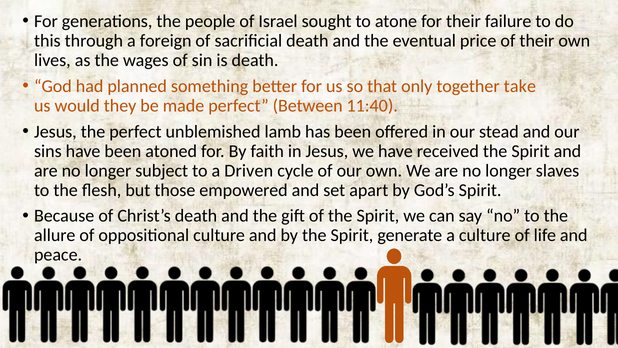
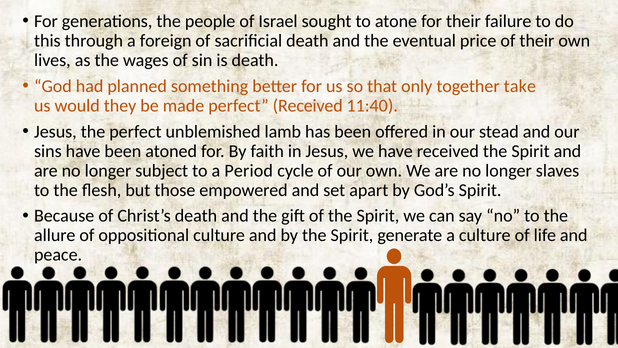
perfect Between: Between -> Received
Driven: Driven -> Period
